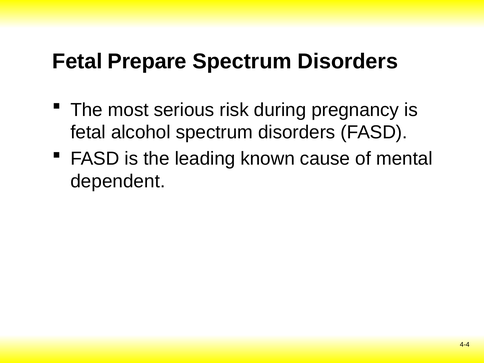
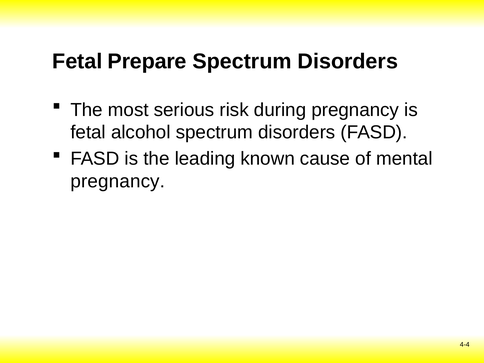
dependent at (118, 181): dependent -> pregnancy
